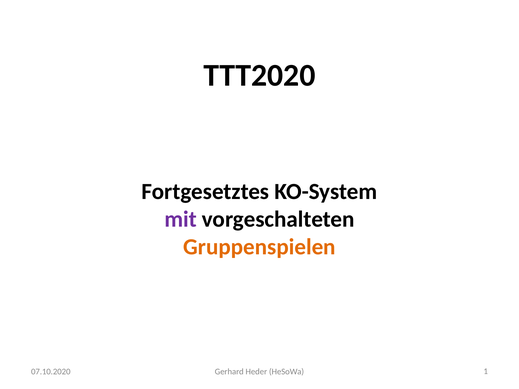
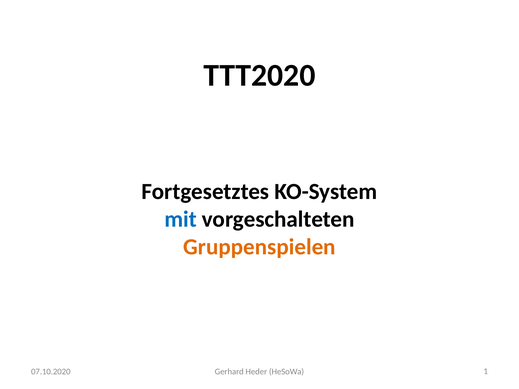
mit colour: purple -> blue
